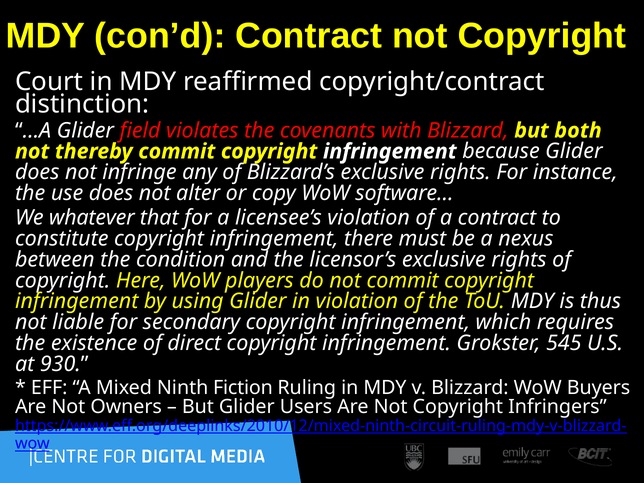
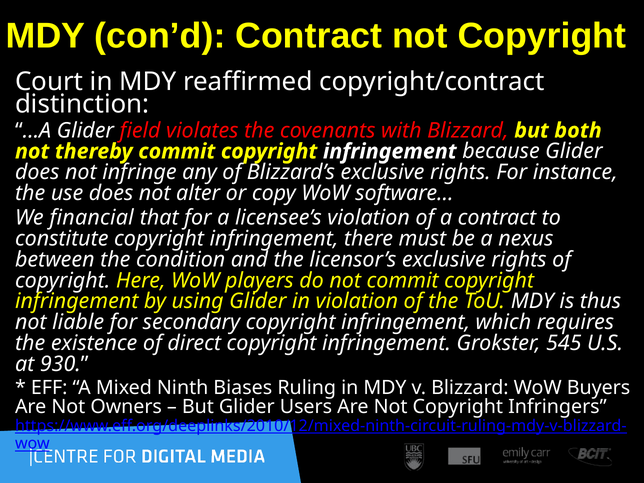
whatever: whatever -> financial
Fiction: Fiction -> Biases
